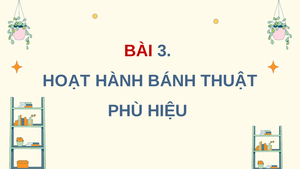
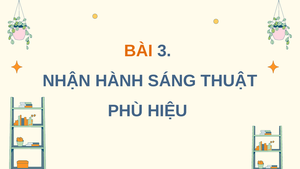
BÀI colour: red -> orange
HOẠT: HOẠT -> NHẬN
BÁNH: BÁNH -> SÁNG
